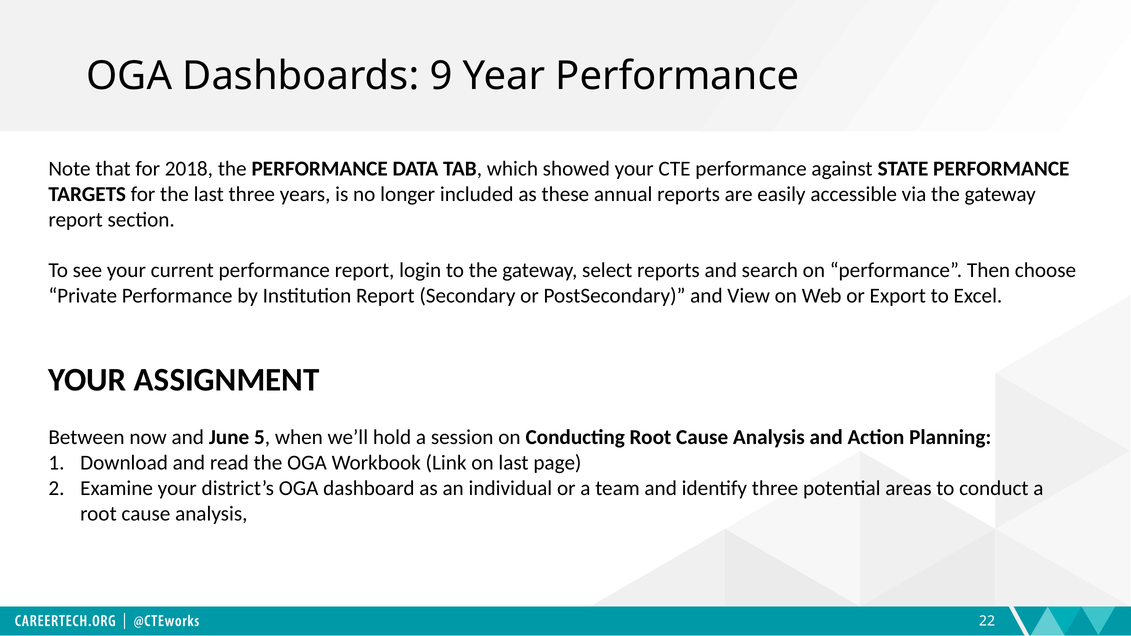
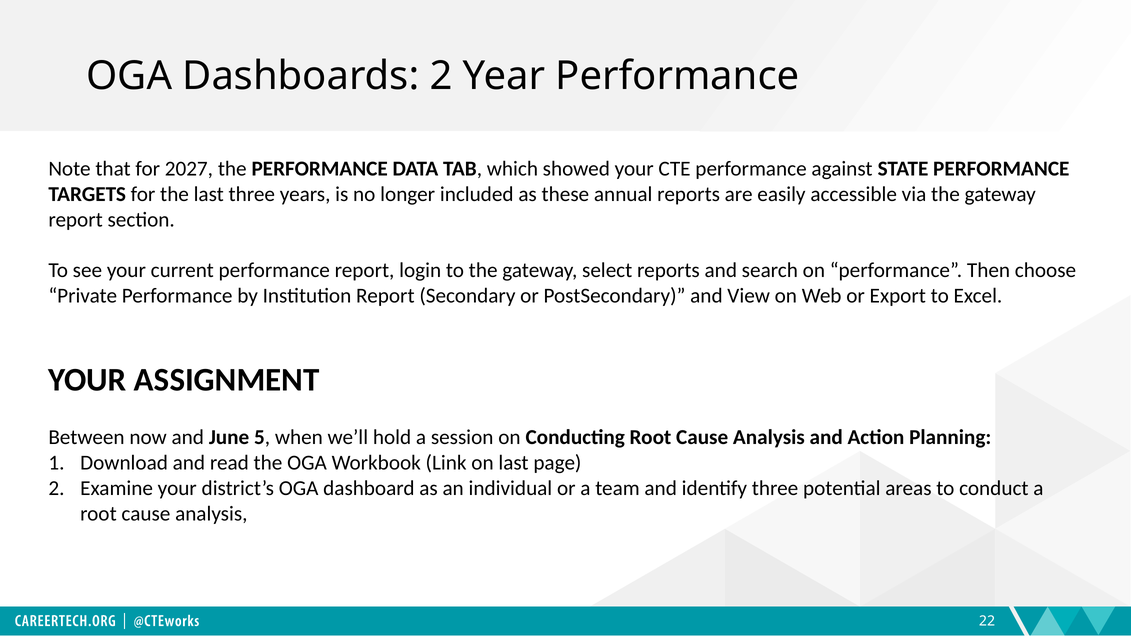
Dashboards 9: 9 -> 2
2018: 2018 -> 2027
